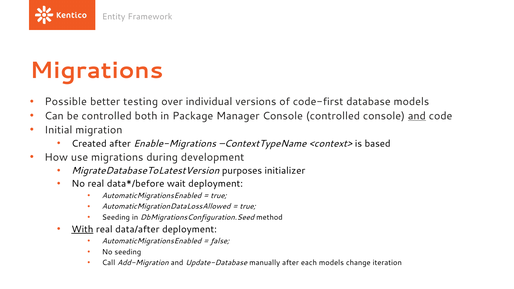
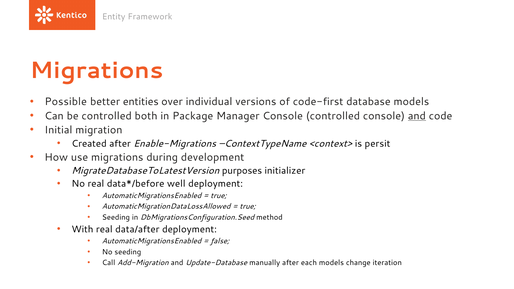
testing: testing -> entities
based: based -> persit
wait: wait -> well
With underline: present -> none
